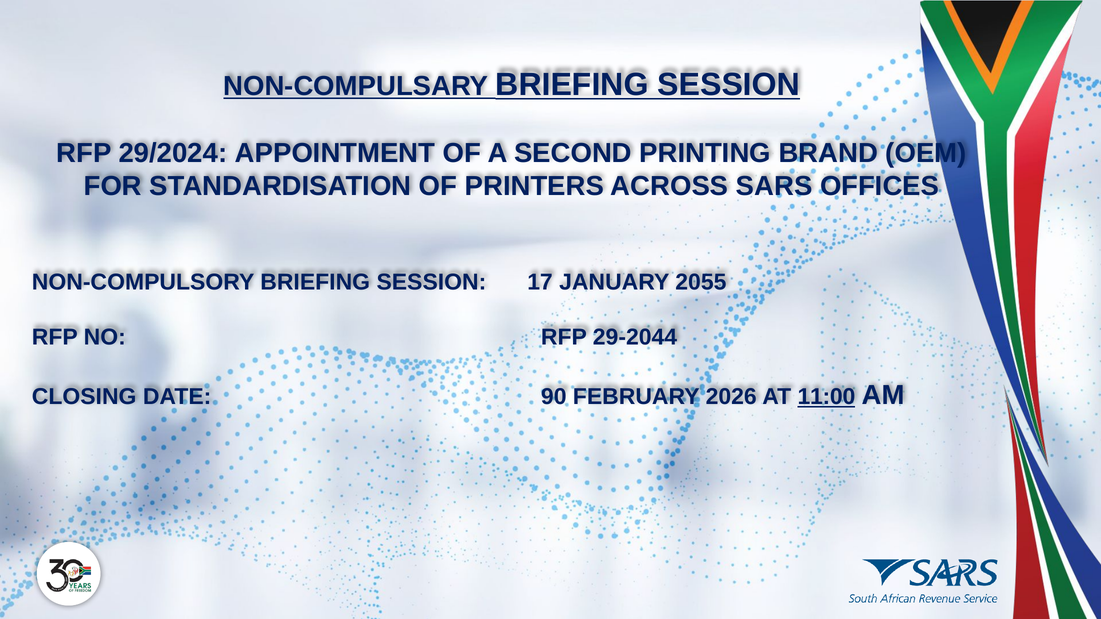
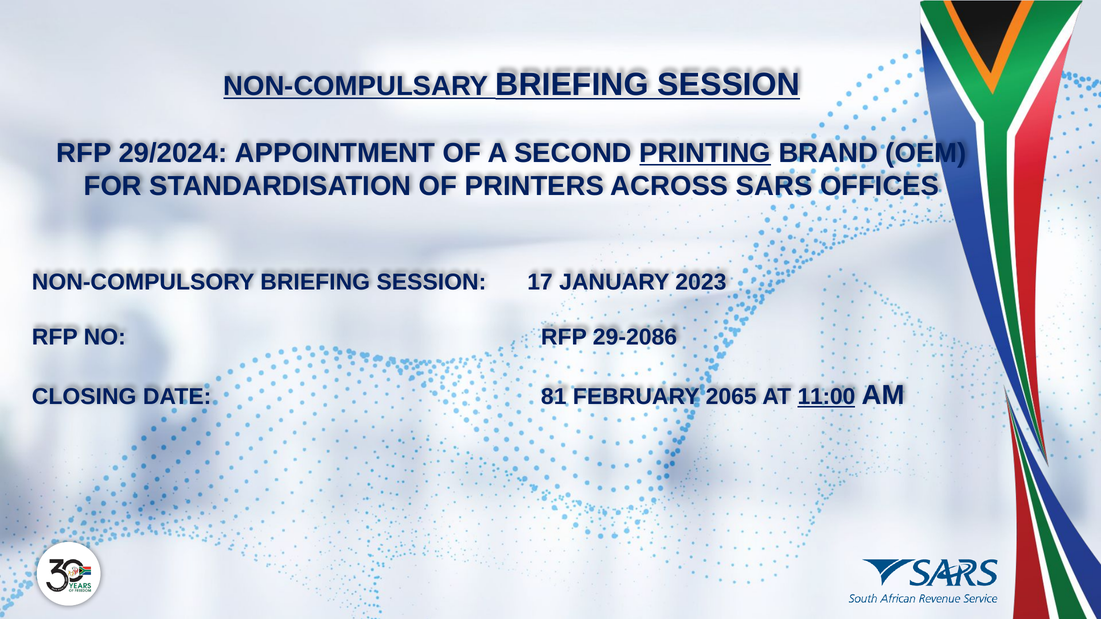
PRINTING underline: none -> present
2055: 2055 -> 2023
29-2044: 29-2044 -> 29-2086
90: 90 -> 81
2026: 2026 -> 2065
